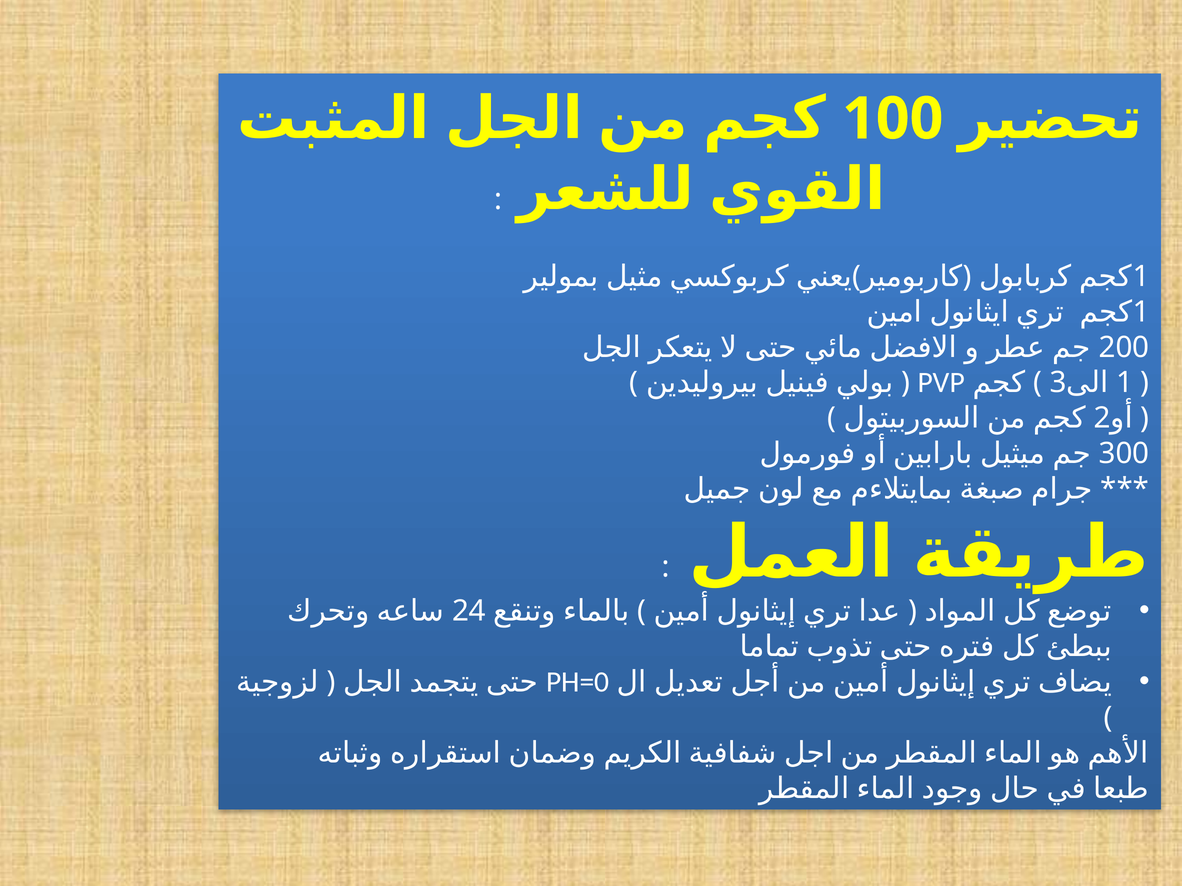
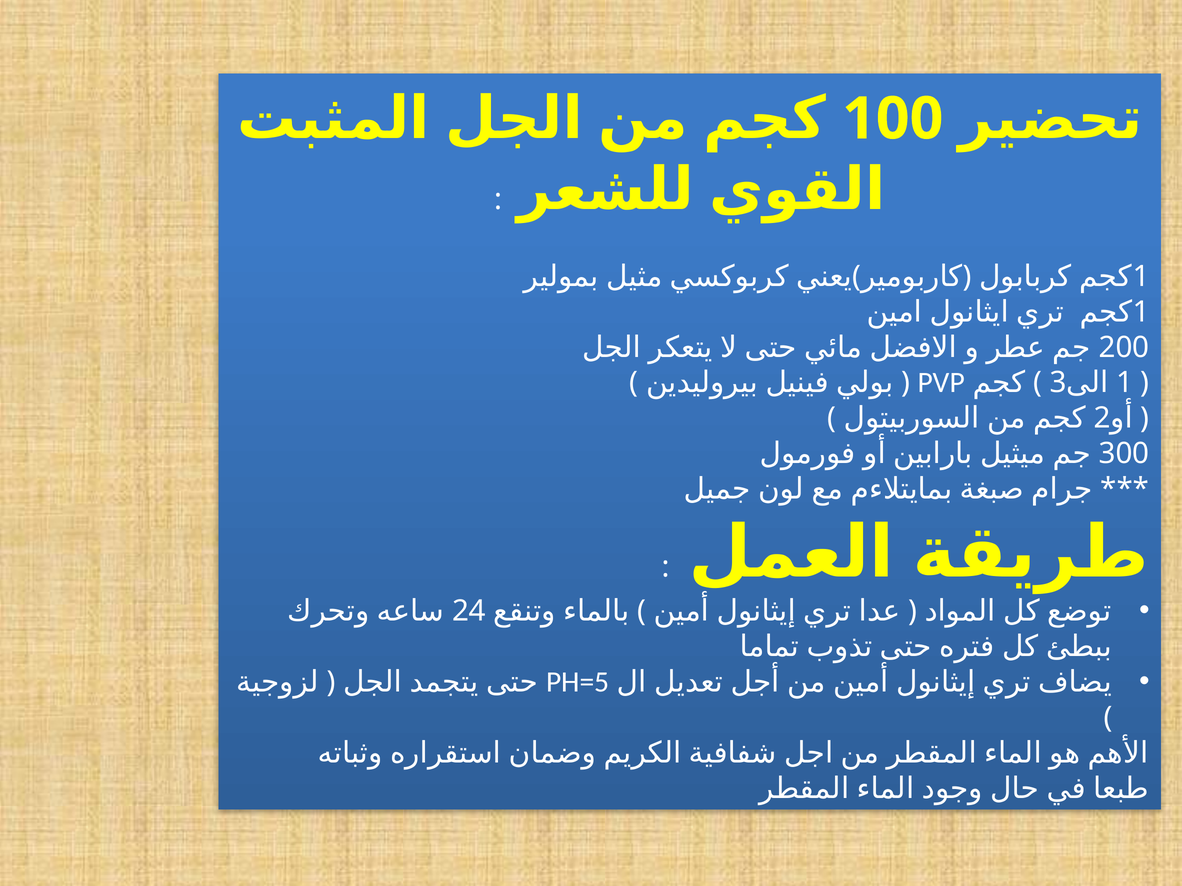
PH=0: PH=0 -> PH=5
